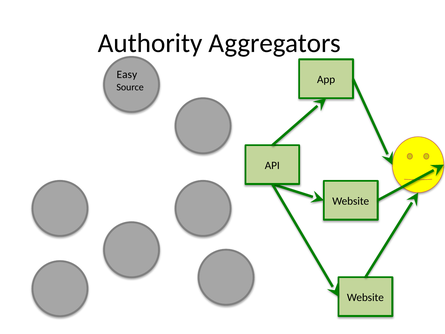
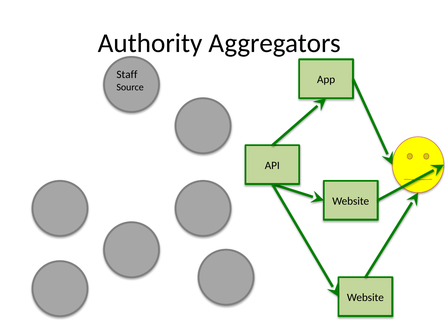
Easy: Easy -> Staff
